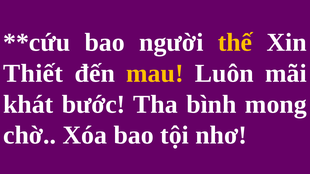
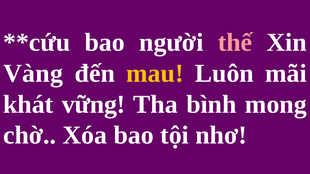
thế colour: yellow -> pink
Thiết: Thiết -> Vàng
bước: bước -> vững
